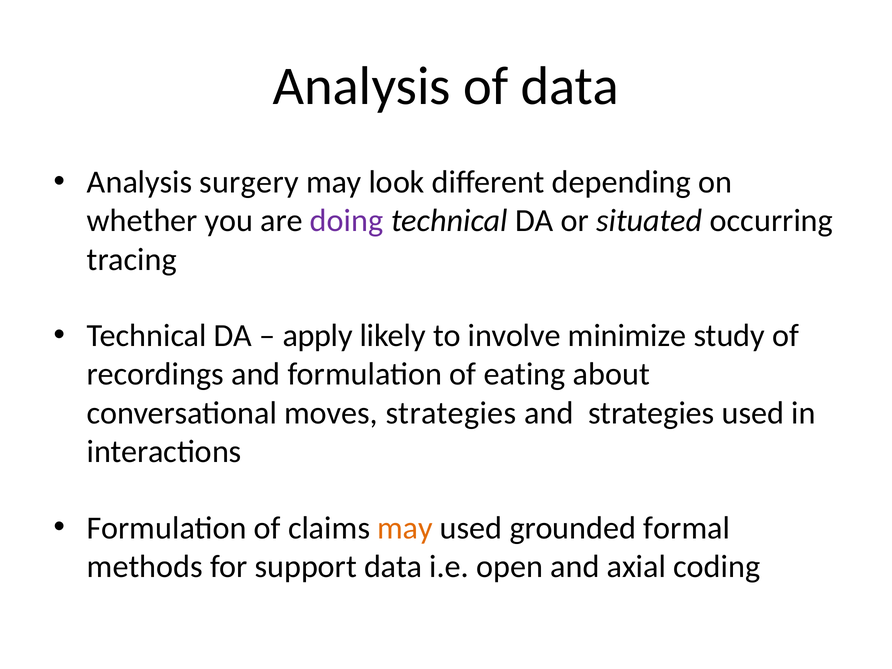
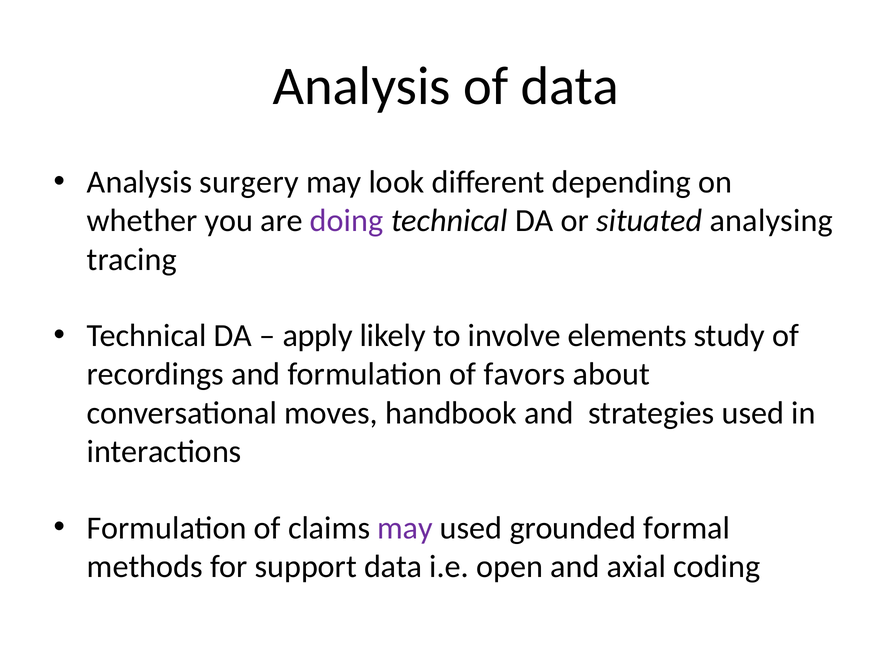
occurring: occurring -> analysing
minimize: minimize -> elements
eating: eating -> favors
moves strategies: strategies -> handbook
may at (405, 528) colour: orange -> purple
